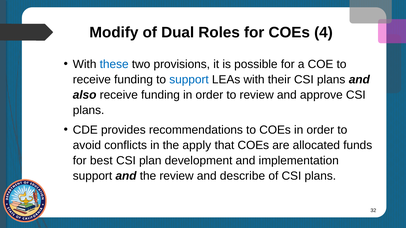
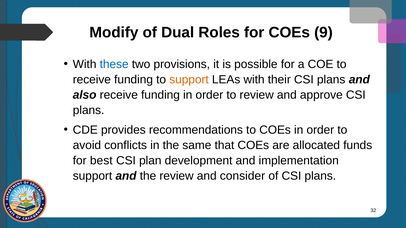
4: 4 -> 9
support at (189, 80) colour: blue -> orange
apply: apply -> same
describe: describe -> consider
